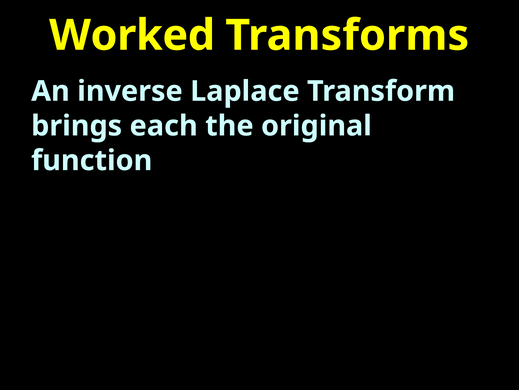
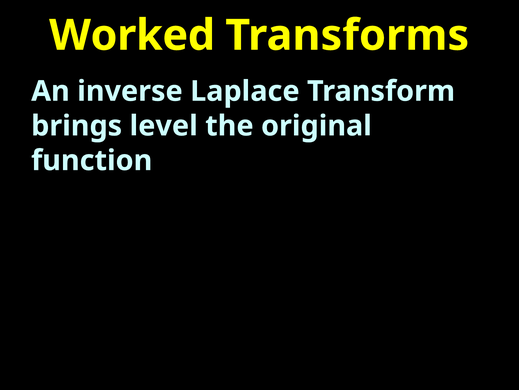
each: each -> level
